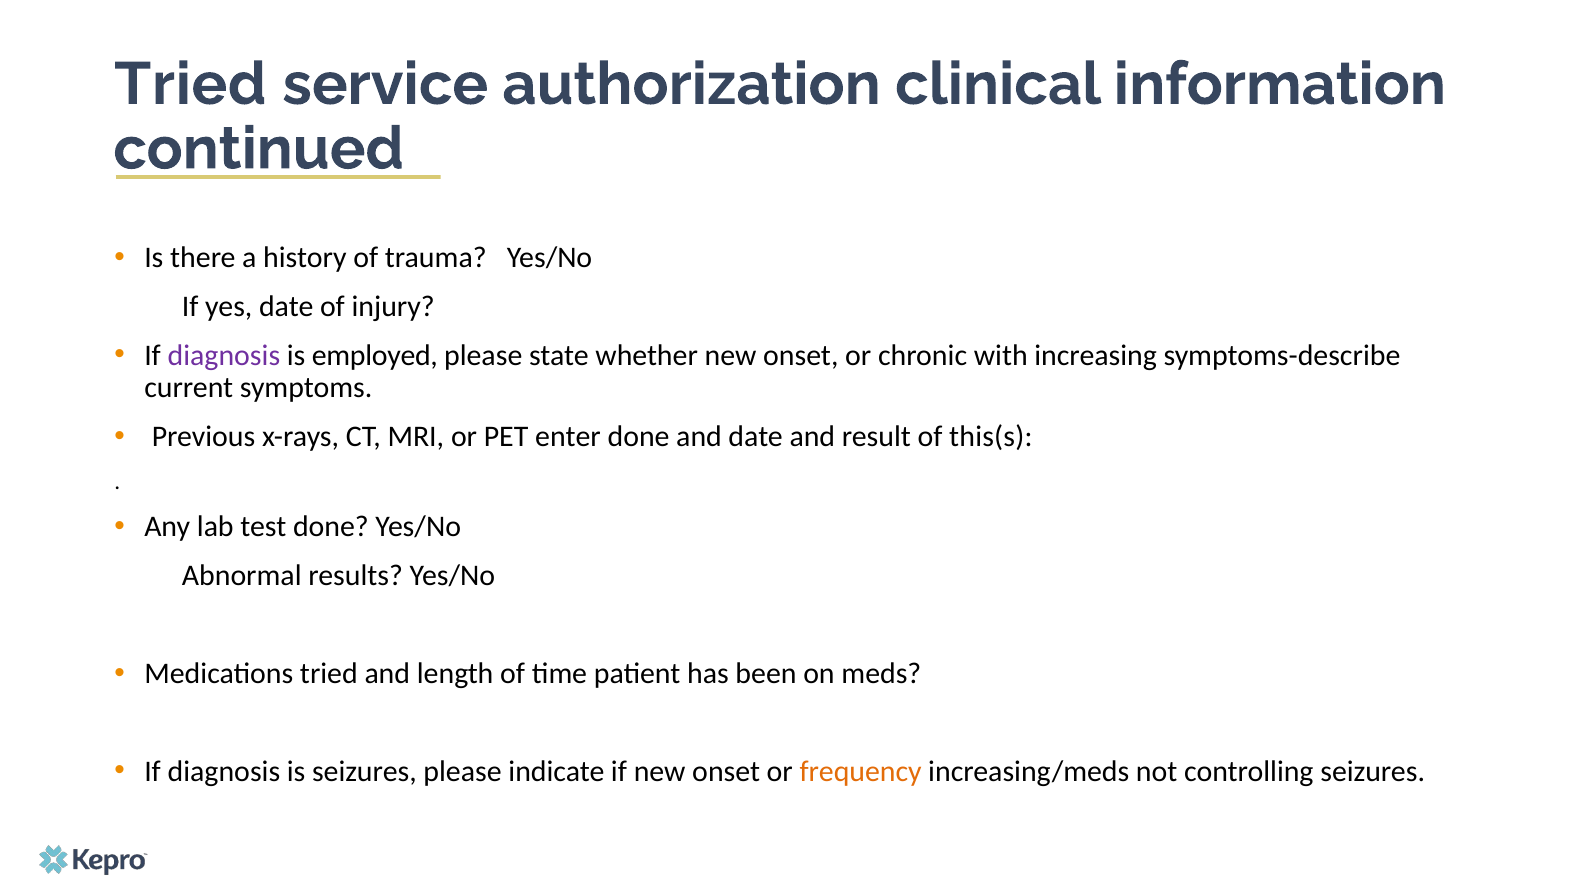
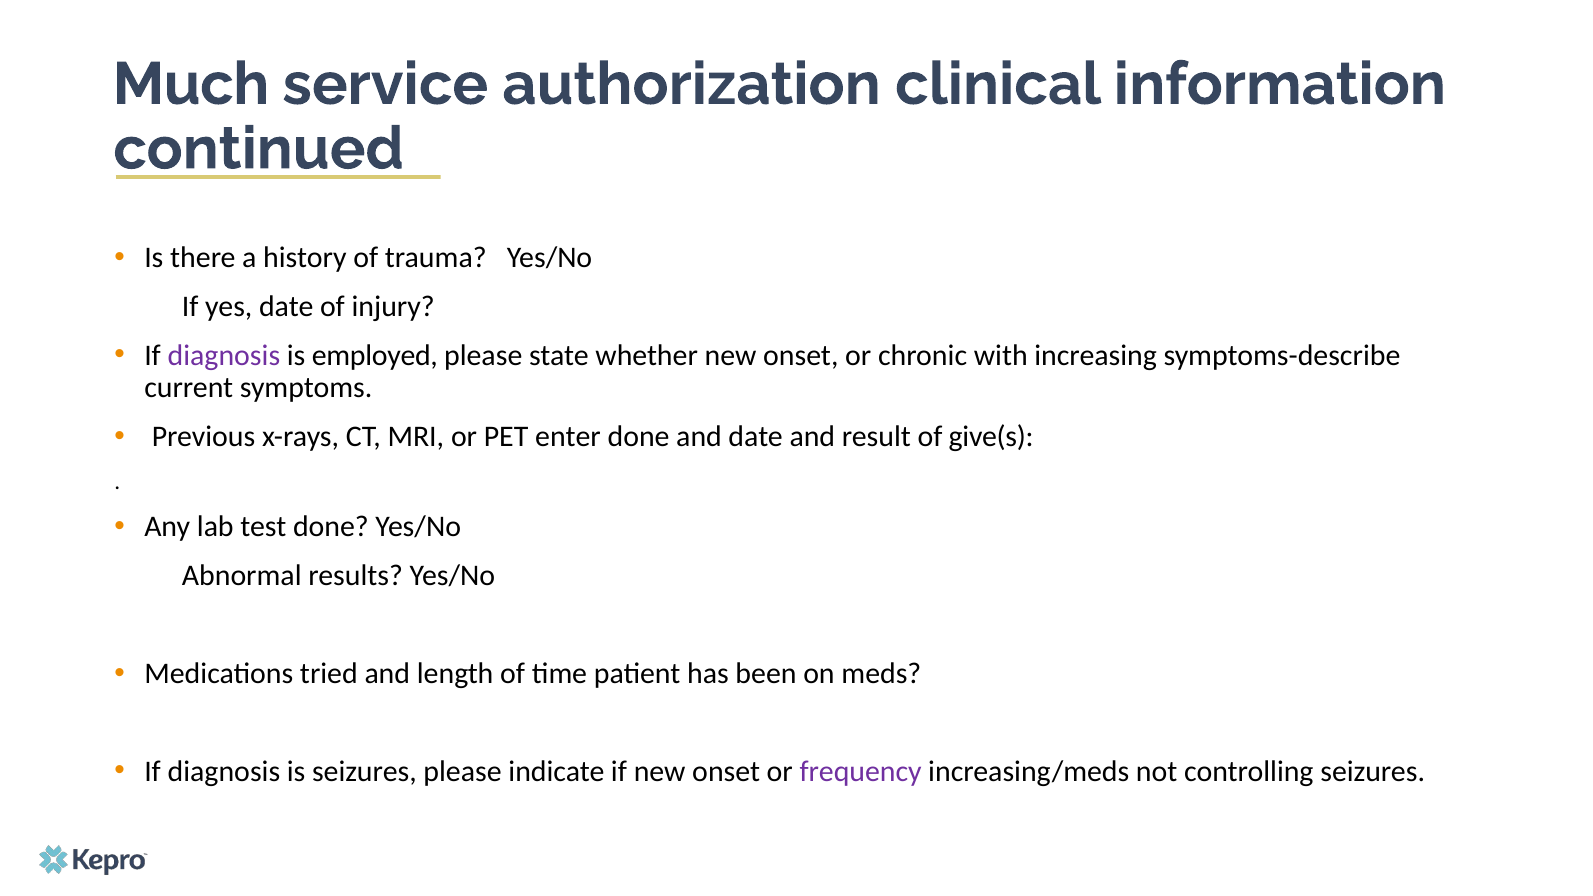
Tried at (190, 84): Tried -> Much
this(s: this(s -> give(s
frequency colour: orange -> purple
